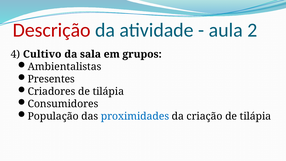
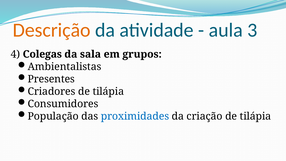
Descrição colour: red -> orange
2: 2 -> 3
Cultivo: Cultivo -> Colegas
